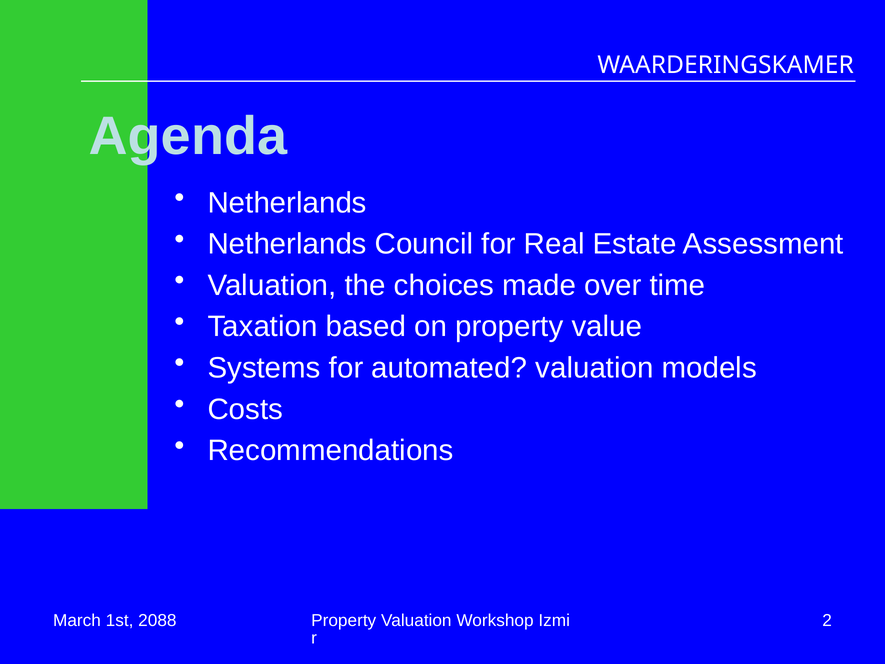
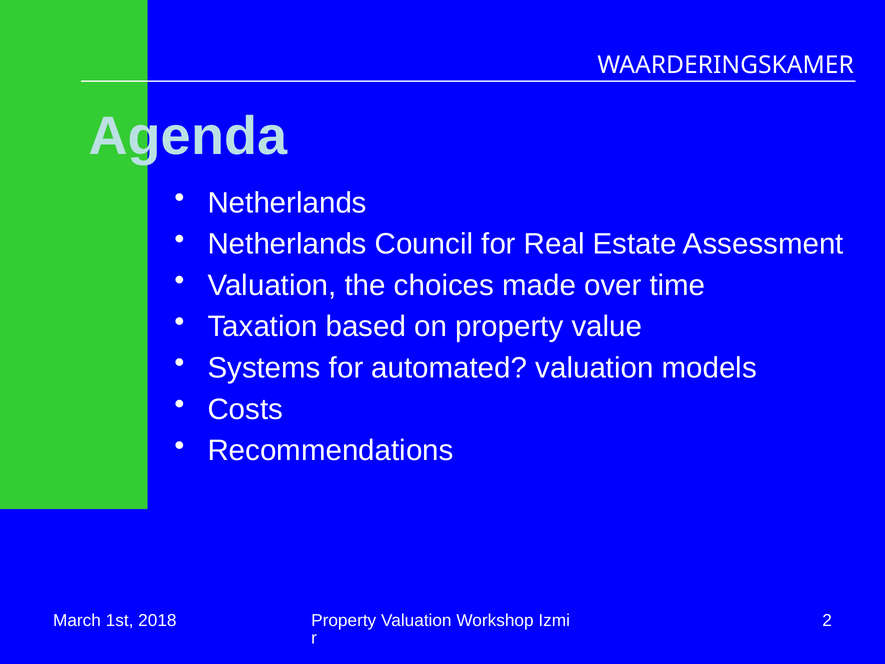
2088: 2088 -> 2018
